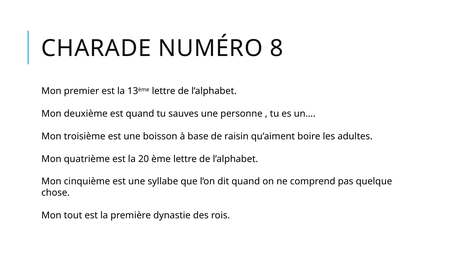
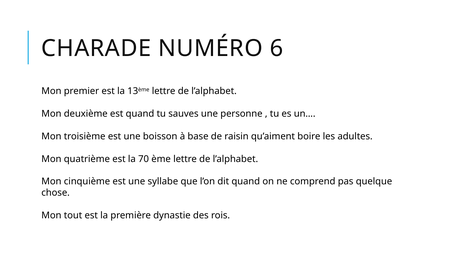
8: 8 -> 6
20: 20 -> 70
